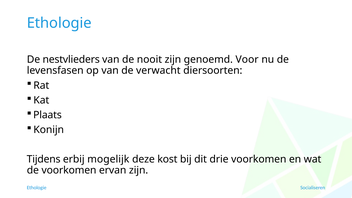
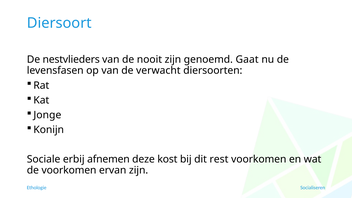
Ethologie at (59, 23): Ethologie -> Diersoort
Voor: Voor -> Gaat
Plaats: Plaats -> Jonge
Tijdens: Tijdens -> Sociale
mogelijk: mogelijk -> afnemen
drie: drie -> rest
